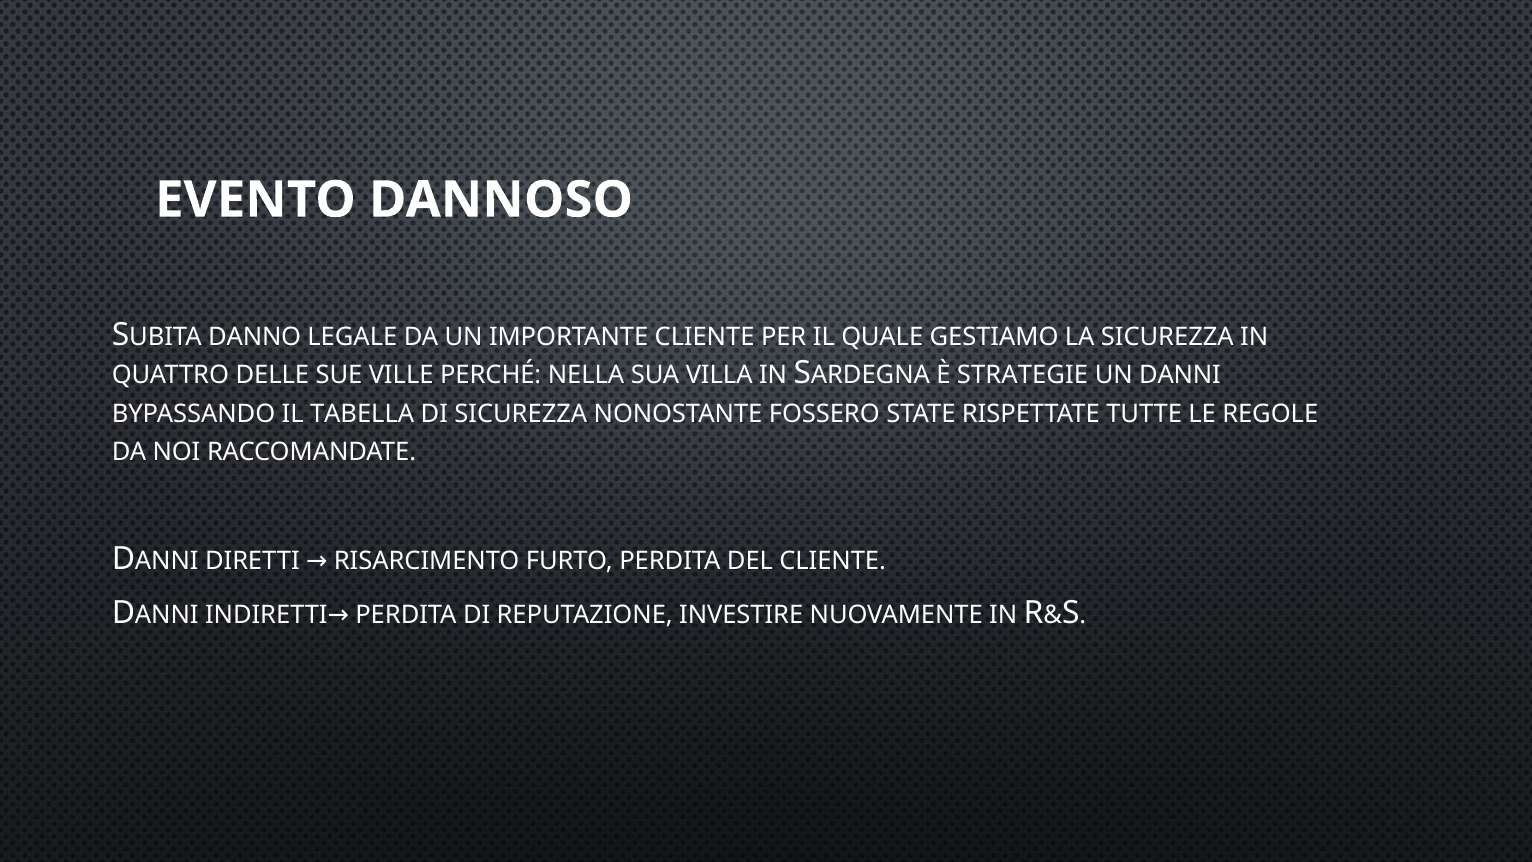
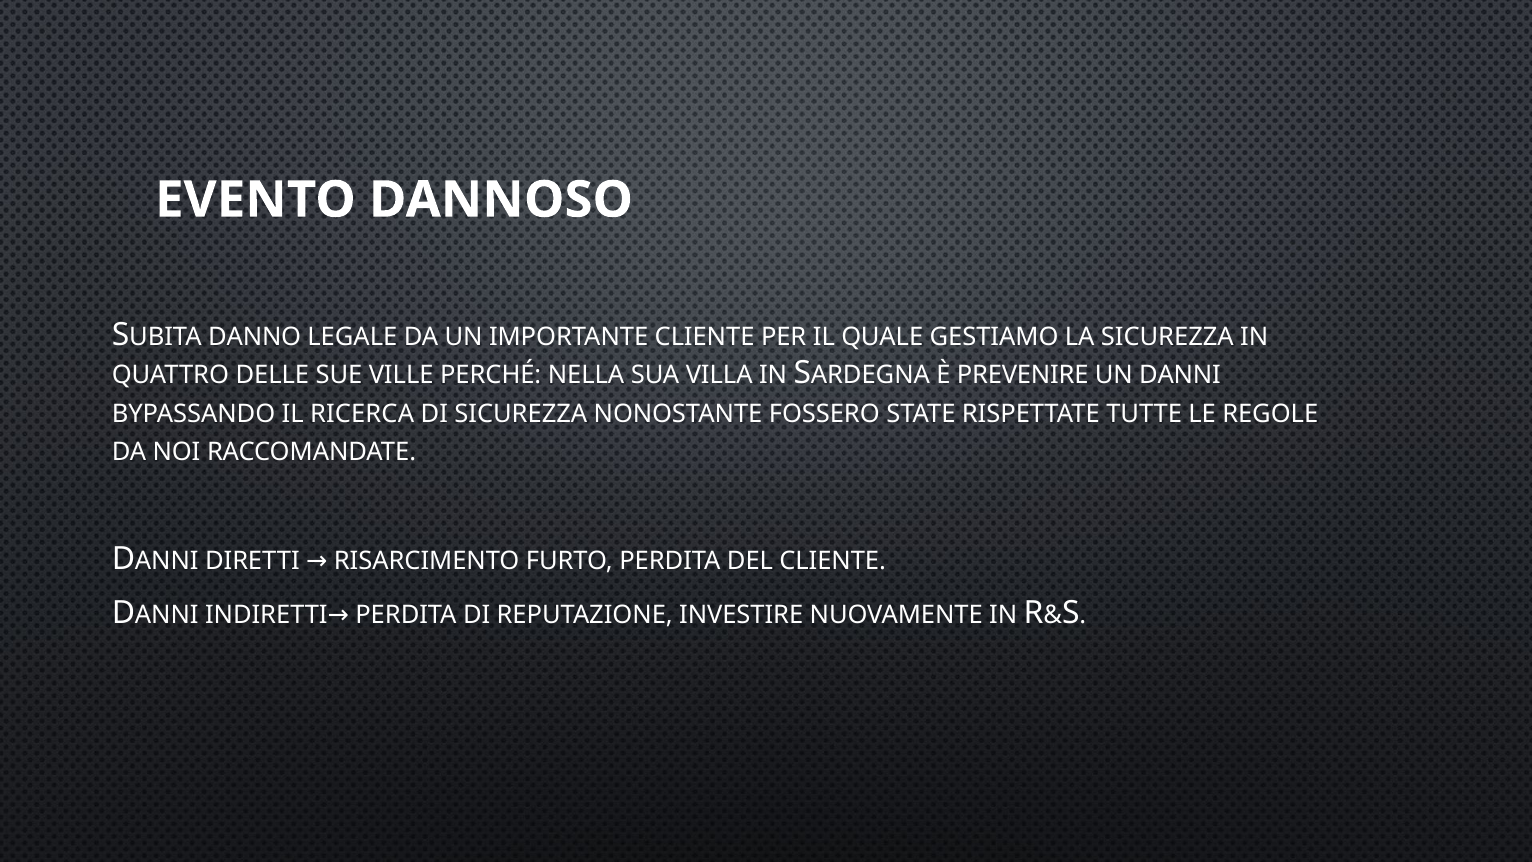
STRATEGIE: STRATEGIE -> PREVENIRE
TABELLA: TABELLA -> RICERCA
